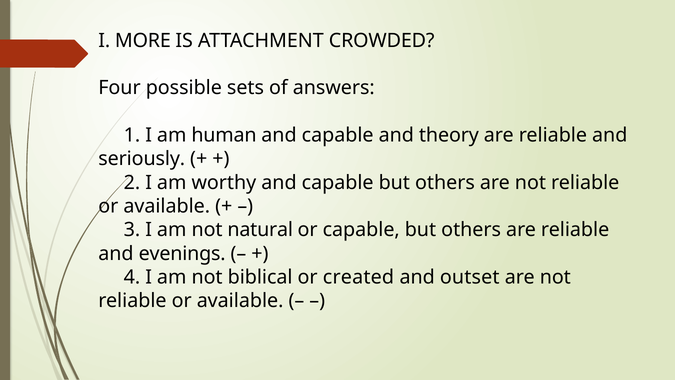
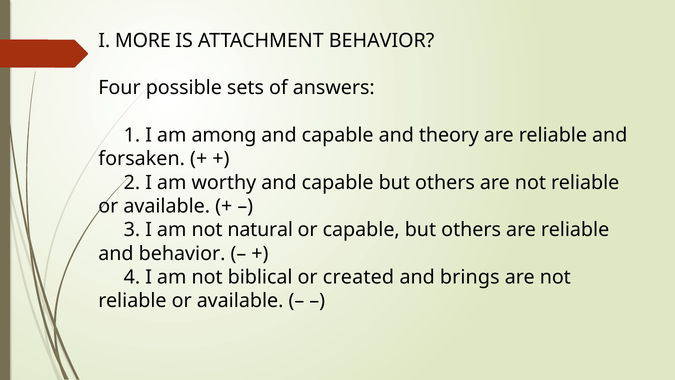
ATTACHMENT CROWDED: CROWDED -> BEHAVIOR
human: human -> among
seriously: seriously -> forsaken
and evenings: evenings -> behavior
outset: outset -> brings
